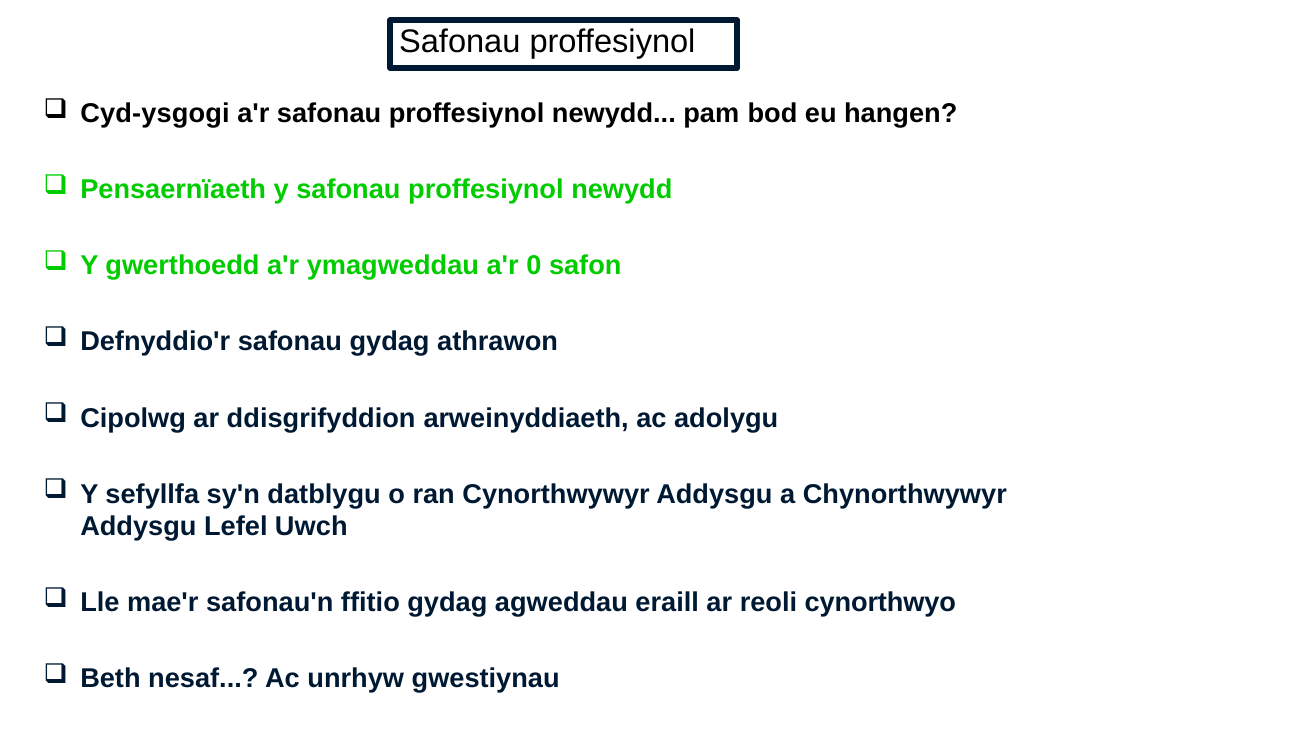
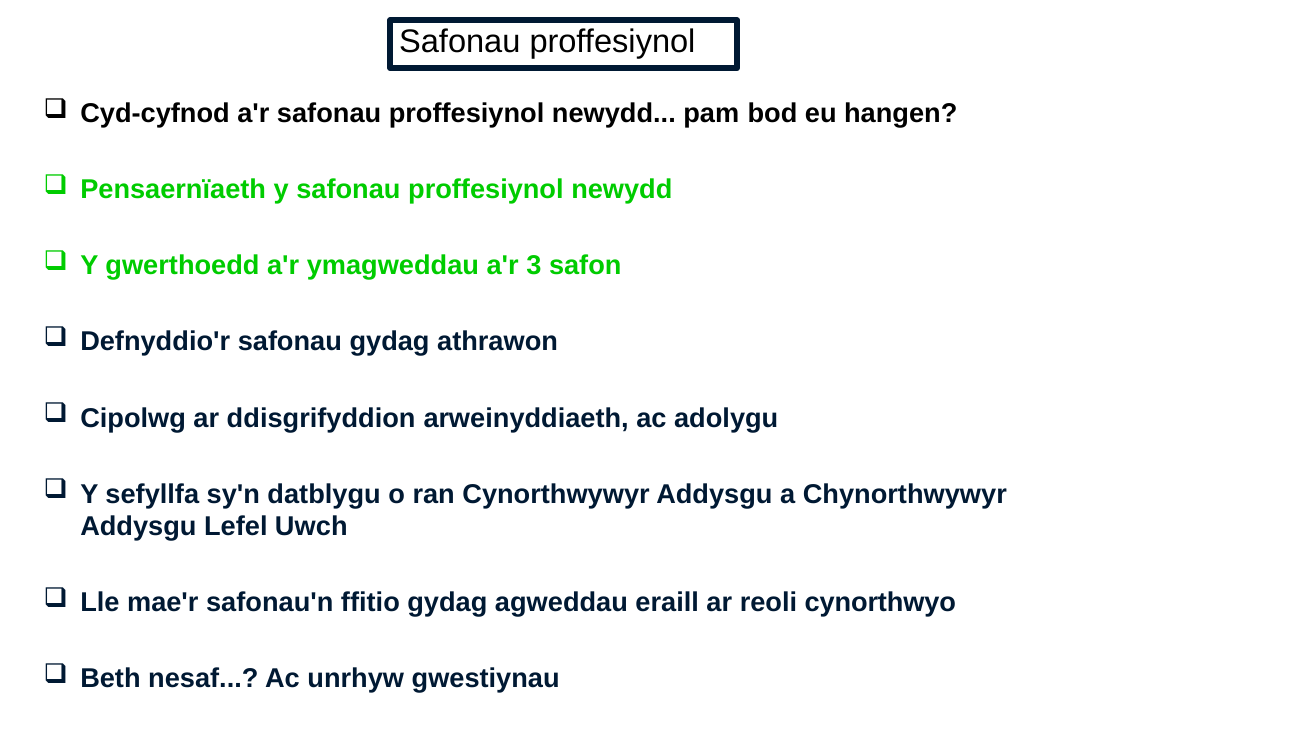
Cyd-ysgogi: Cyd-ysgogi -> Cyd-cyfnod
0: 0 -> 3
